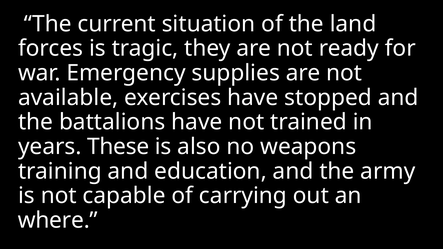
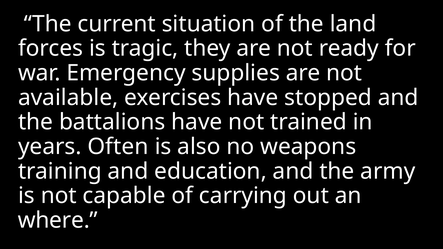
These: These -> Often
